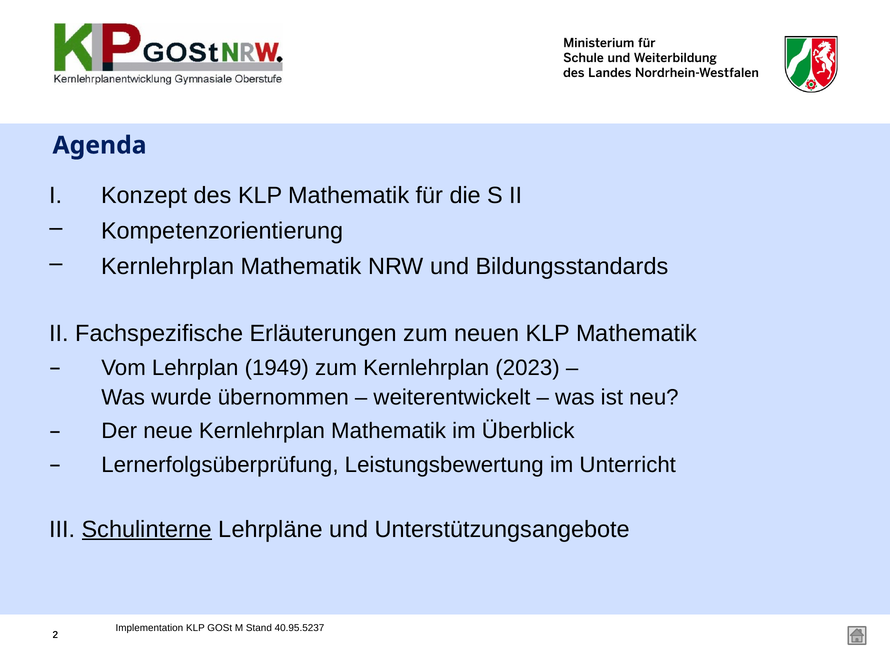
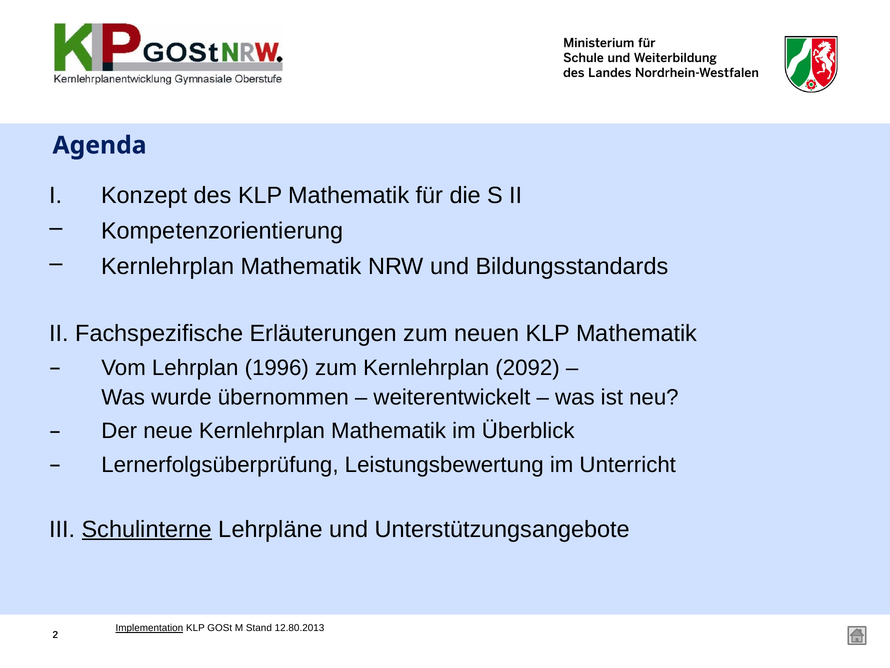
1949: 1949 -> 1996
2023: 2023 -> 2092
Implementation underline: none -> present
40.95.5237: 40.95.5237 -> 12.80.2013
